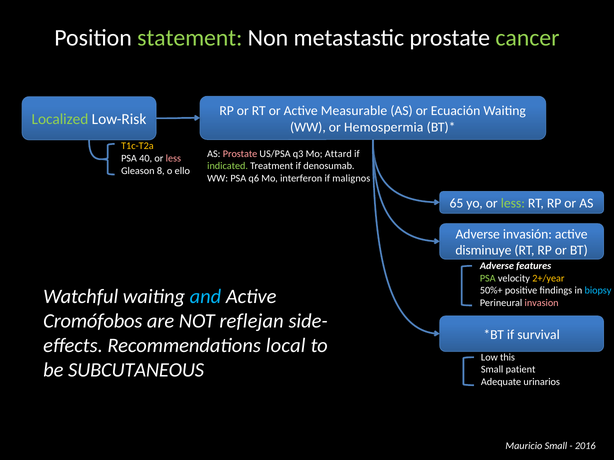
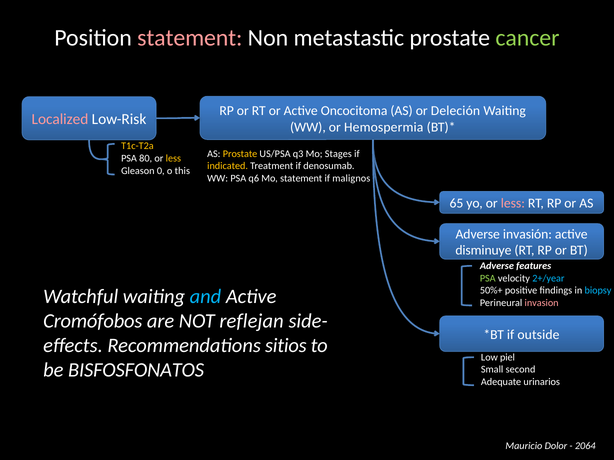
statement at (190, 38) colour: light green -> pink
Measurable: Measurable -> Oncocitoma
Ecuación: Ecuación -> Deleción
Localized colour: light green -> pink
Prostate at (240, 154) colour: pink -> yellow
Attard: Attard -> Stages
40: 40 -> 80
less at (173, 159) colour: pink -> yellow
indicated colour: light green -> yellow
8: 8 -> 0
ello: ello -> this
Mo interferon: interferon -> statement
less at (513, 203) colour: light green -> pink
2+/year colour: yellow -> light blue
survival: survival -> outside
local: local -> sitios
this: this -> piel
SUBCUTANEOUS: SUBCUTANEOUS -> BISFOSFONATOS
patient: patient -> second
Mauricio Small: Small -> Dolor
2016: 2016 -> 2064
